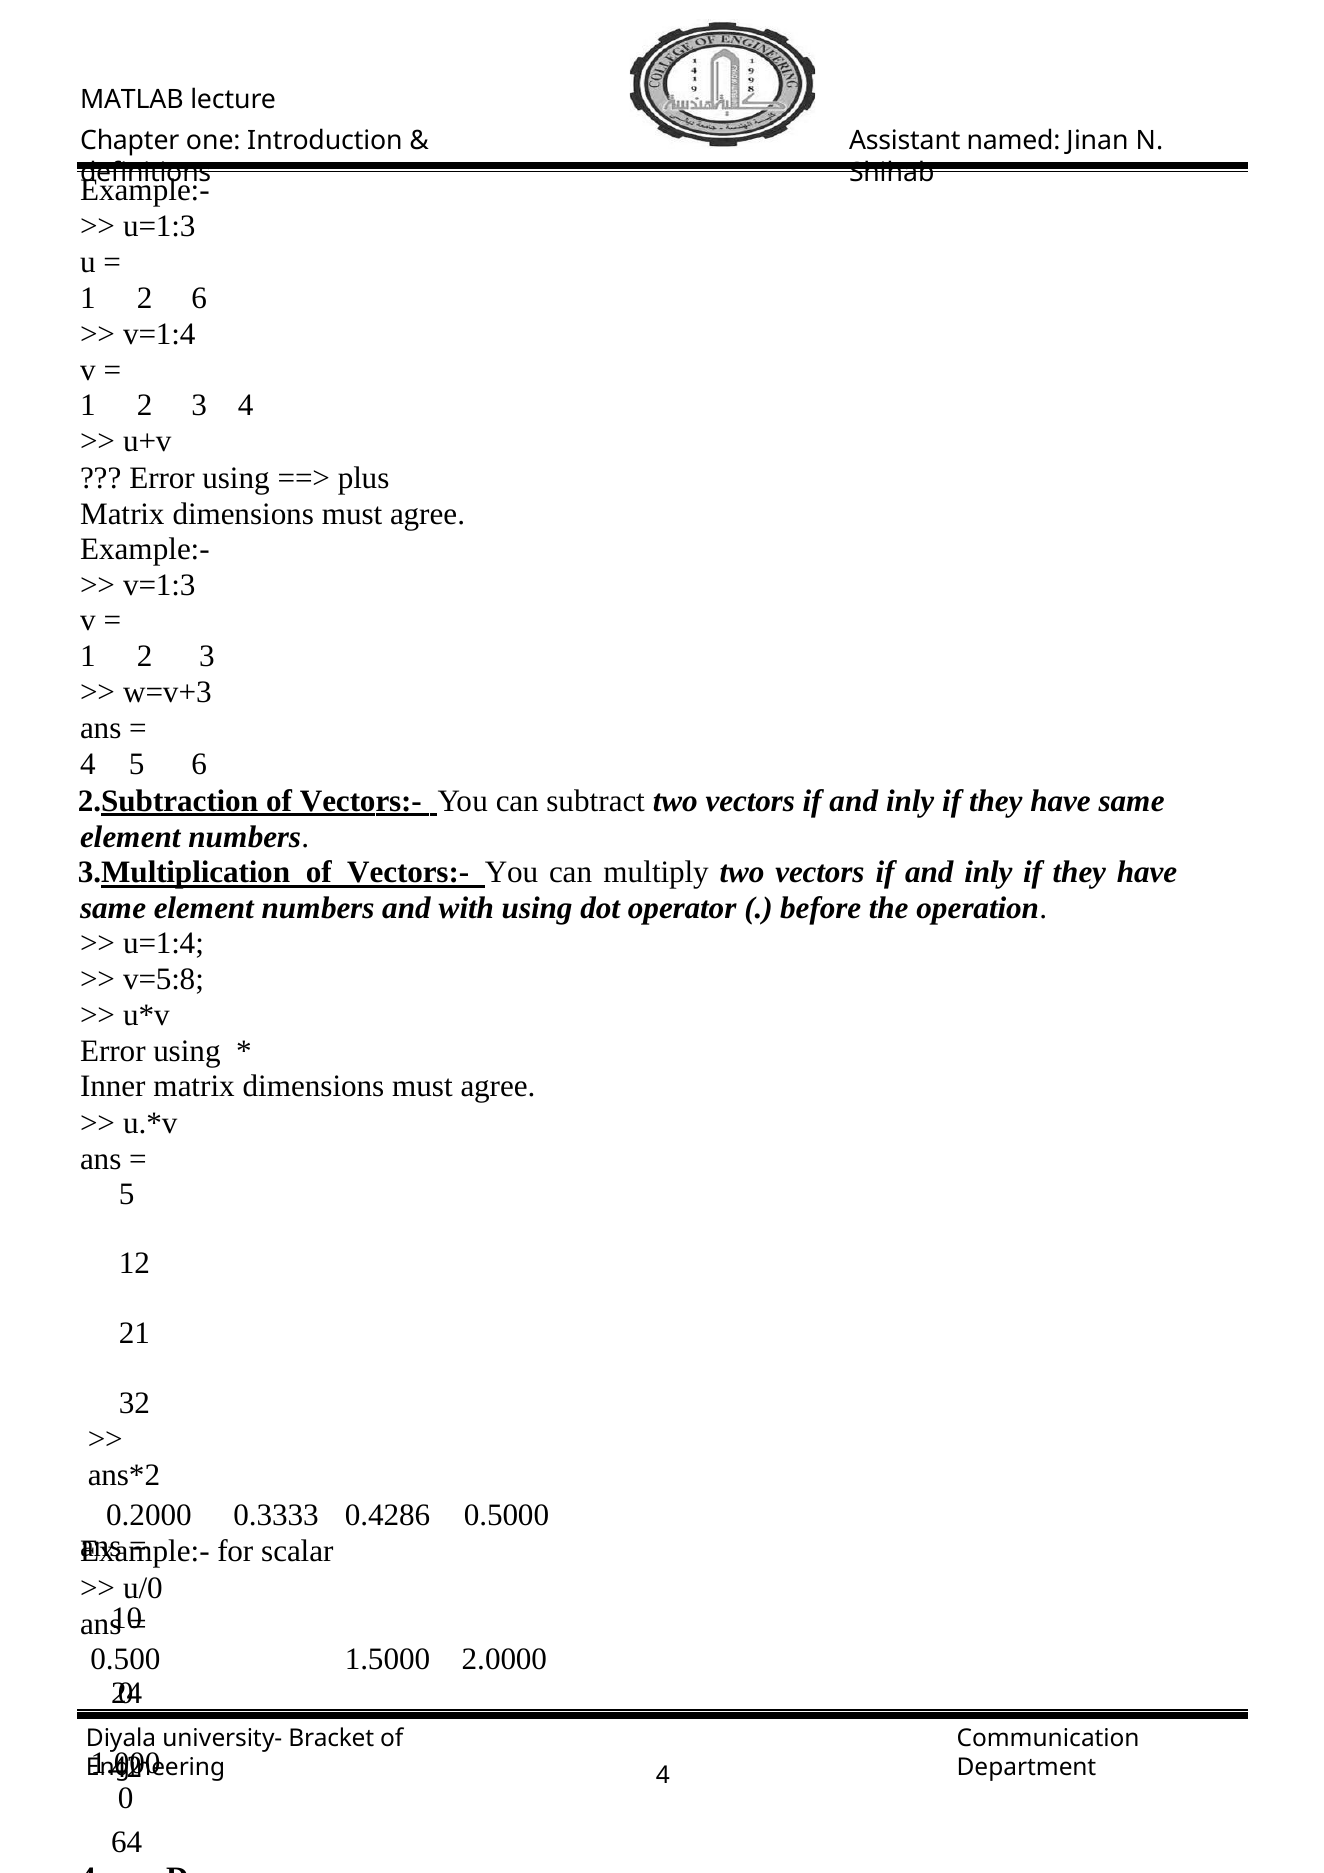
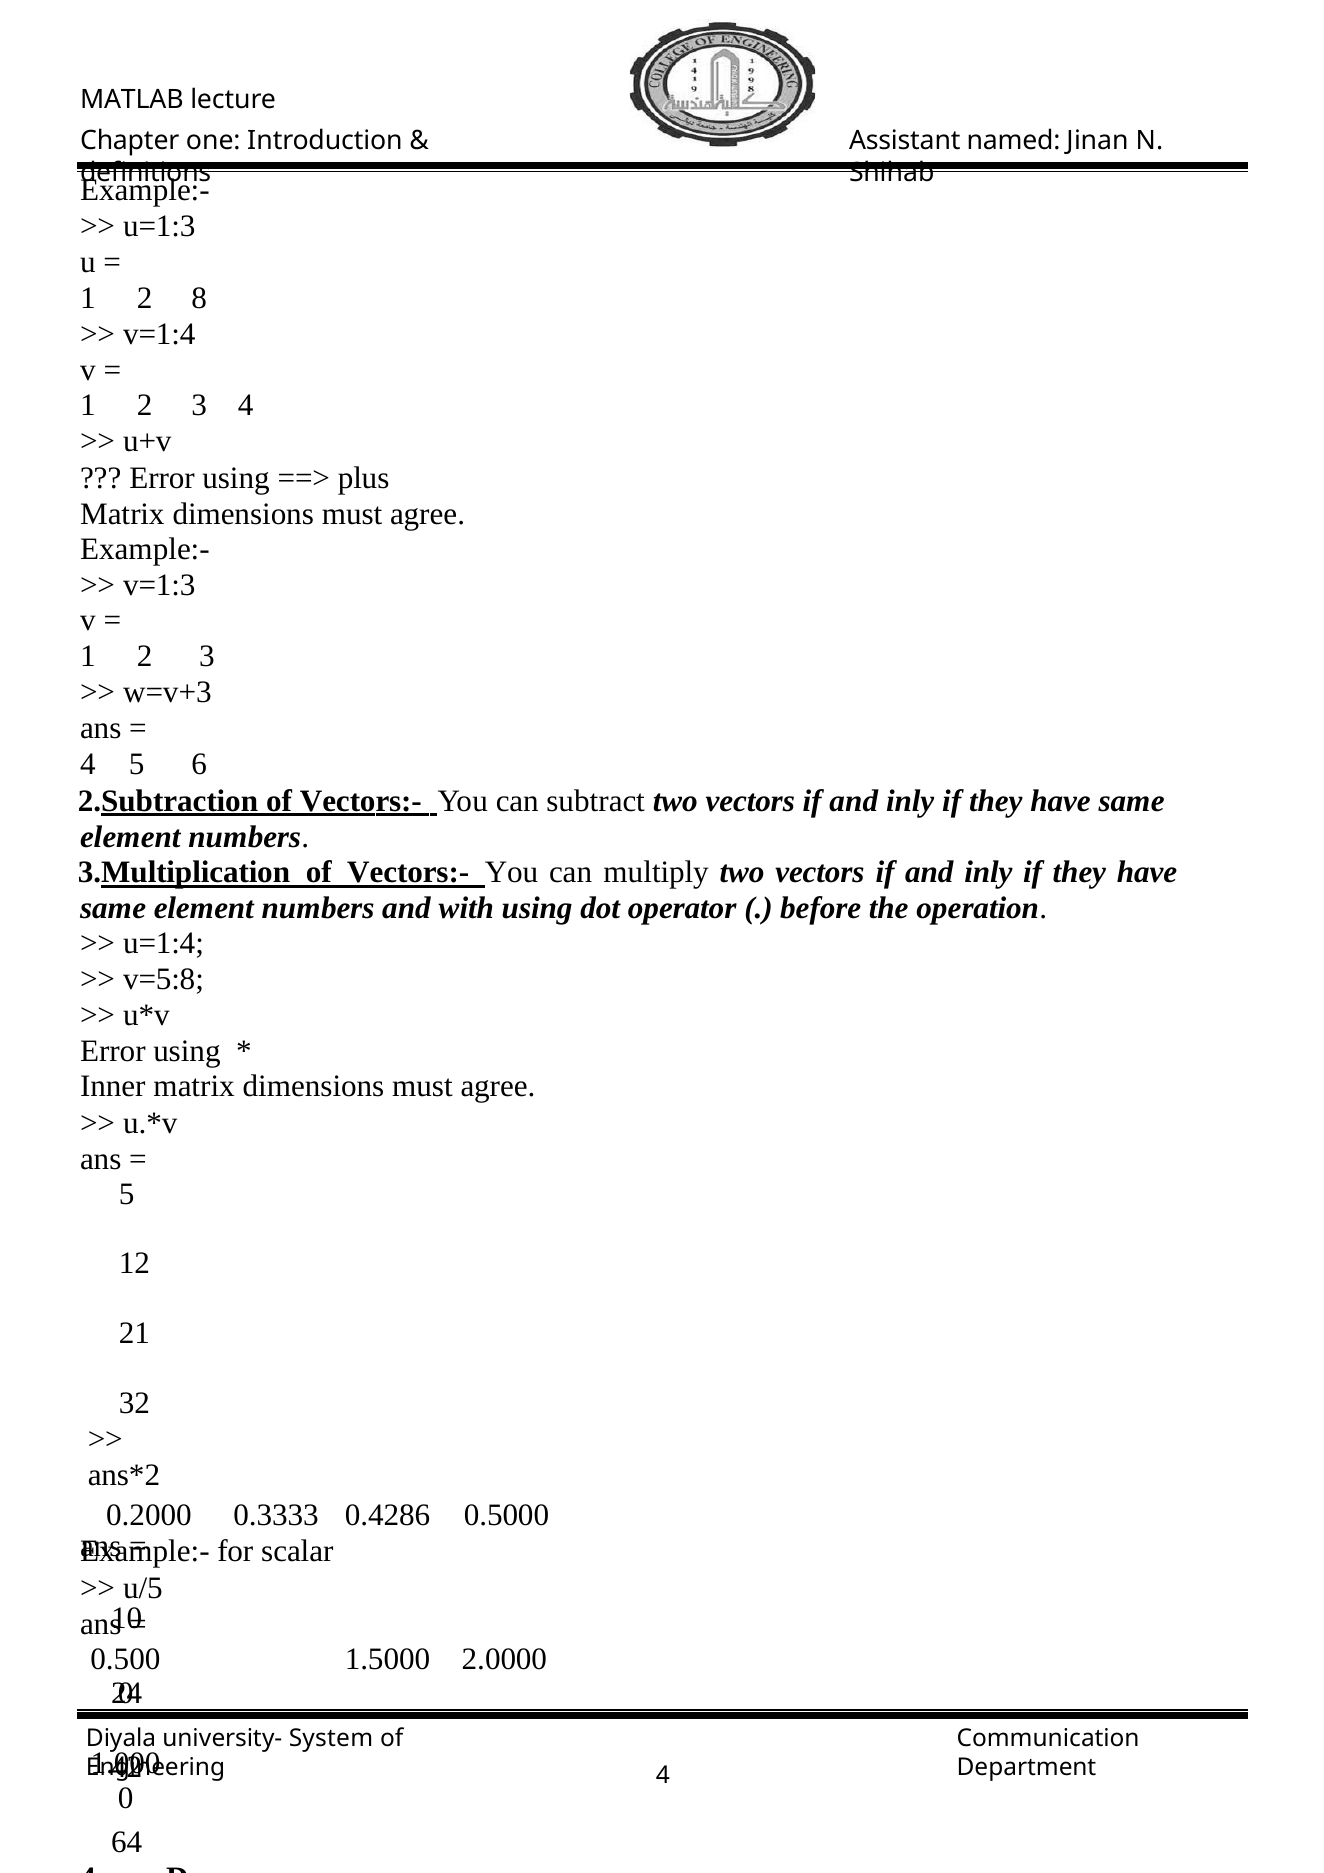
2 6: 6 -> 8
u/0: u/0 -> u/5
Bracket: Bracket -> System
